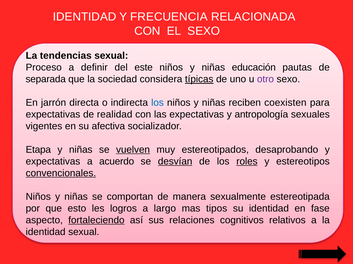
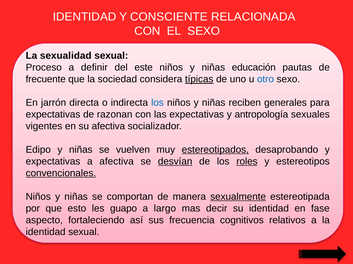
FRECUENCIA: FRECUENCIA -> CONSCIENTE
tendencias: tendencias -> sexualidad
separada: separada -> frecuente
otro colour: purple -> blue
coexisten: coexisten -> generales
realidad: realidad -> razonan
Etapa: Etapa -> Edipo
vuelven underline: present -> none
estereotipados underline: none -> present
a acuerdo: acuerdo -> afectiva
sexualmente underline: none -> present
logros: logros -> guapo
tipos: tipos -> decir
fortaleciendo underline: present -> none
relaciones: relaciones -> frecuencia
